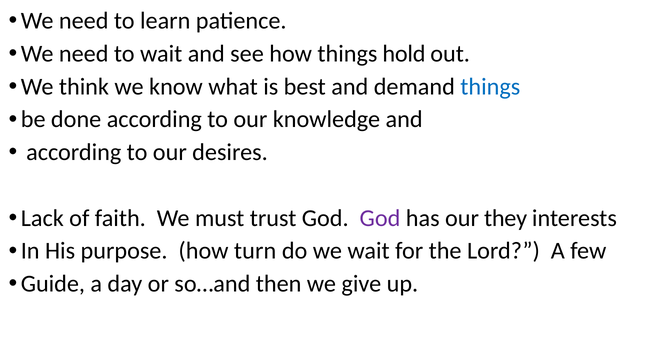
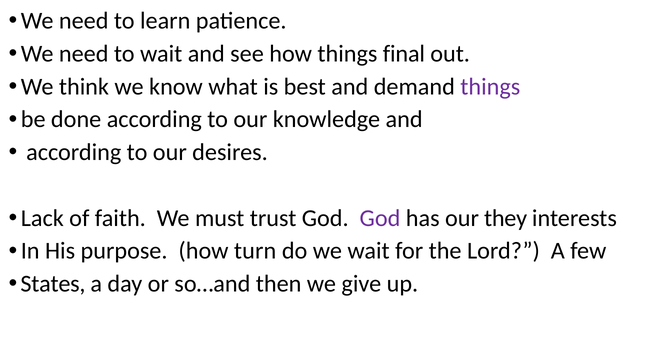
hold: hold -> final
things at (490, 87) colour: blue -> purple
Guide: Guide -> States
